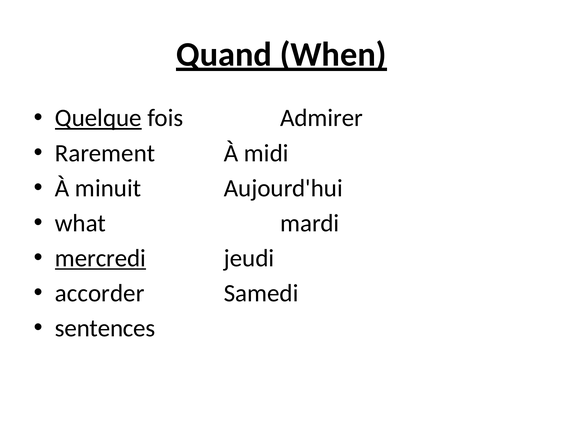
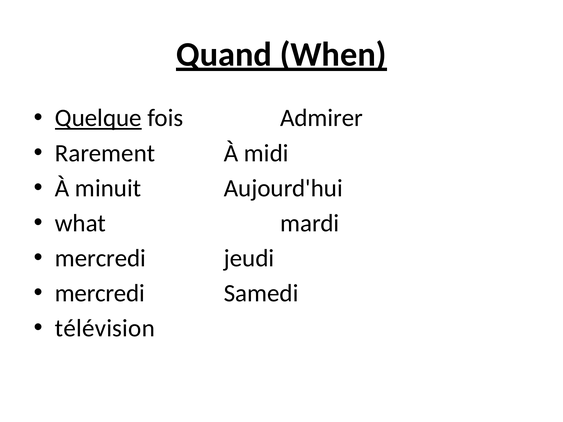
mercredi at (100, 258) underline: present -> none
accorder at (100, 293): accorder -> mercredi
sentences: sentences -> télévision
